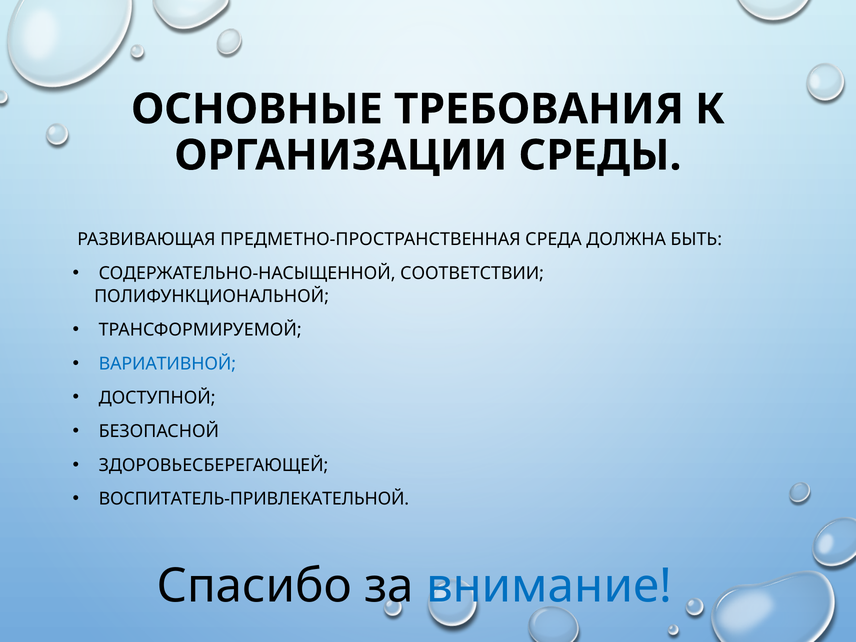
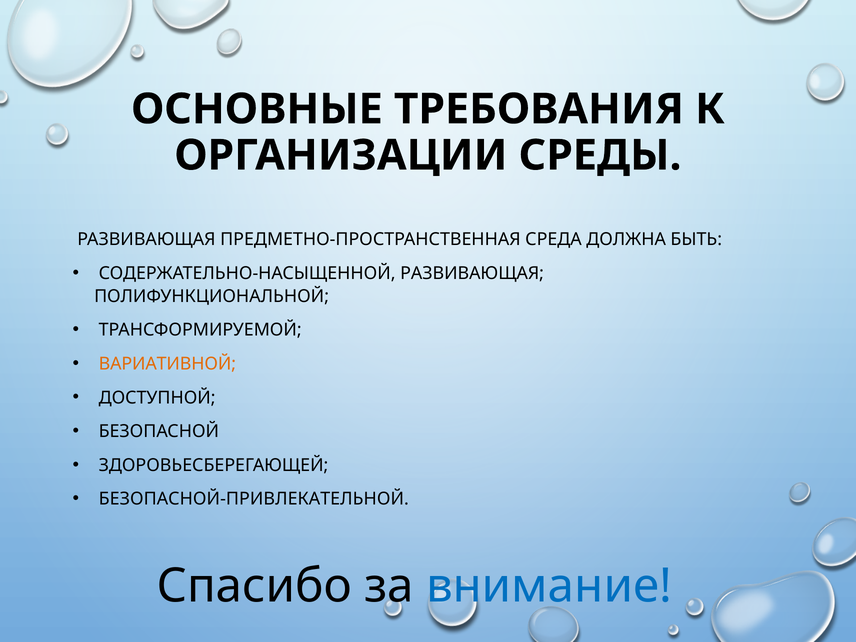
СОДЕРЖАТЕЛЬНО-НАСЫЩЕННОЙ СООТВЕТСТВИИ: СООТВЕТСТВИИ -> РАЗВИВАЮЩАЯ
ВАРИАТИВНОЙ colour: blue -> orange
ВОСПИТАТЕЛЬ-ПРИВЛЕКАТЕЛЬНОЙ: ВОСПИТАТЕЛЬ-ПРИВЛЕКАТЕЛЬНОЙ -> БЕЗОПАСНОЙ-ПРИВЛЕКАТЕЛЬНОЙ
